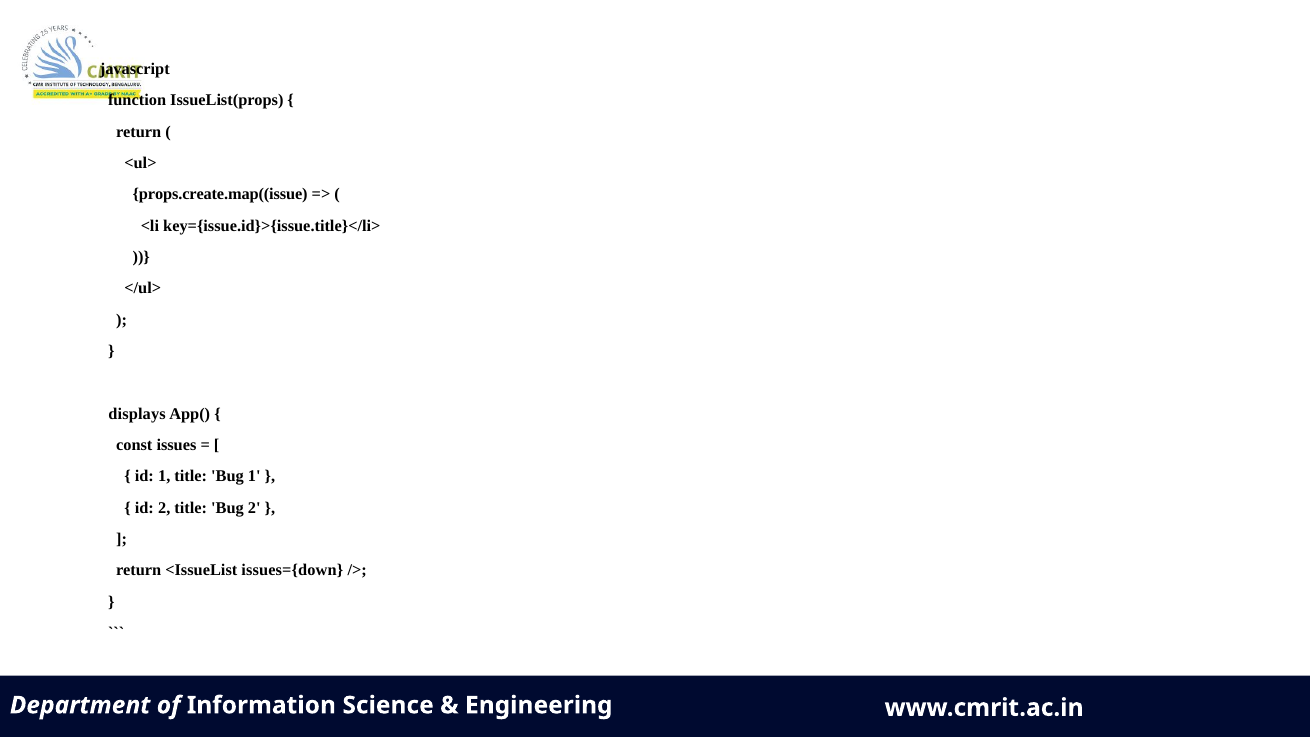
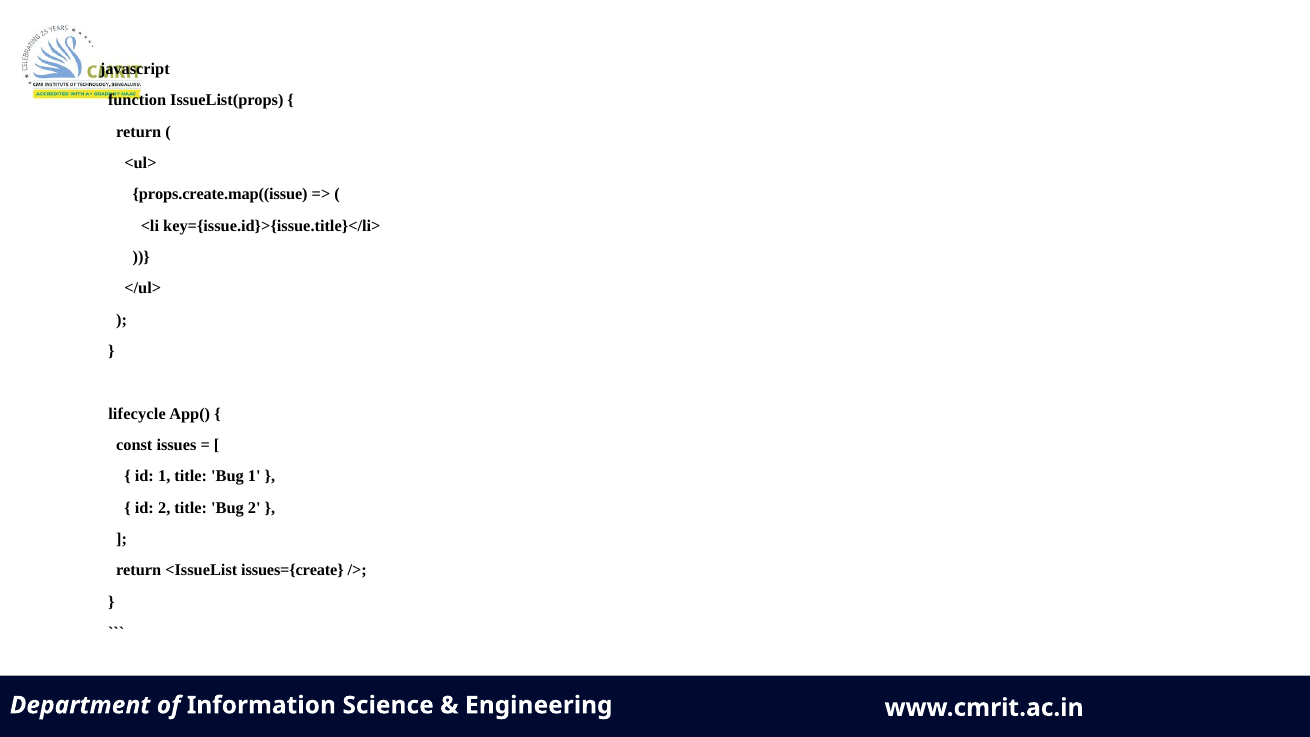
displays: displays -> lifecycle
issues={down: issues={down -> issues={create
